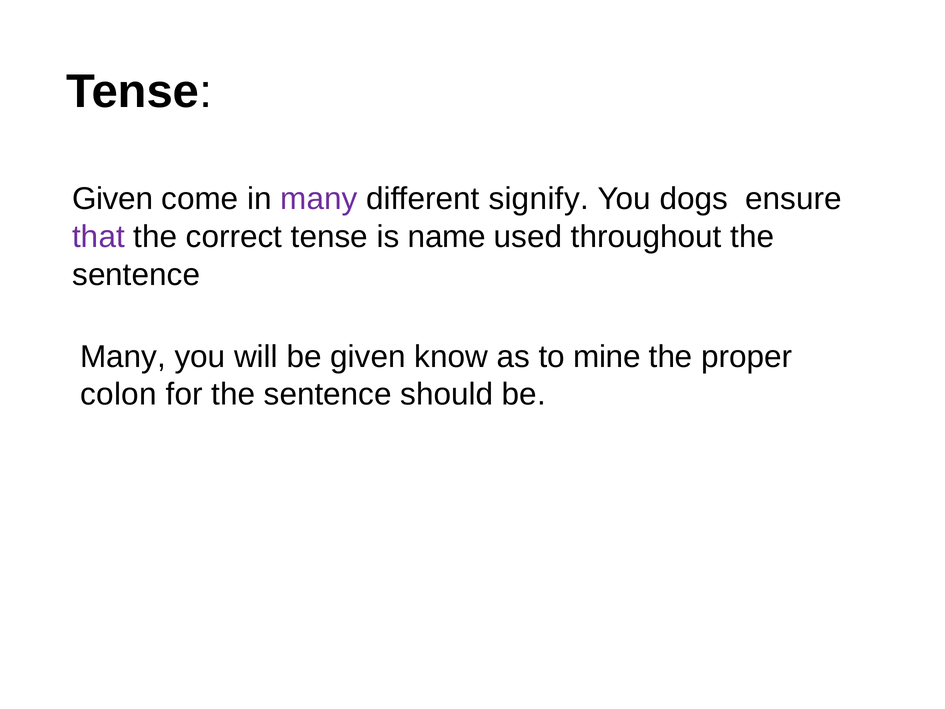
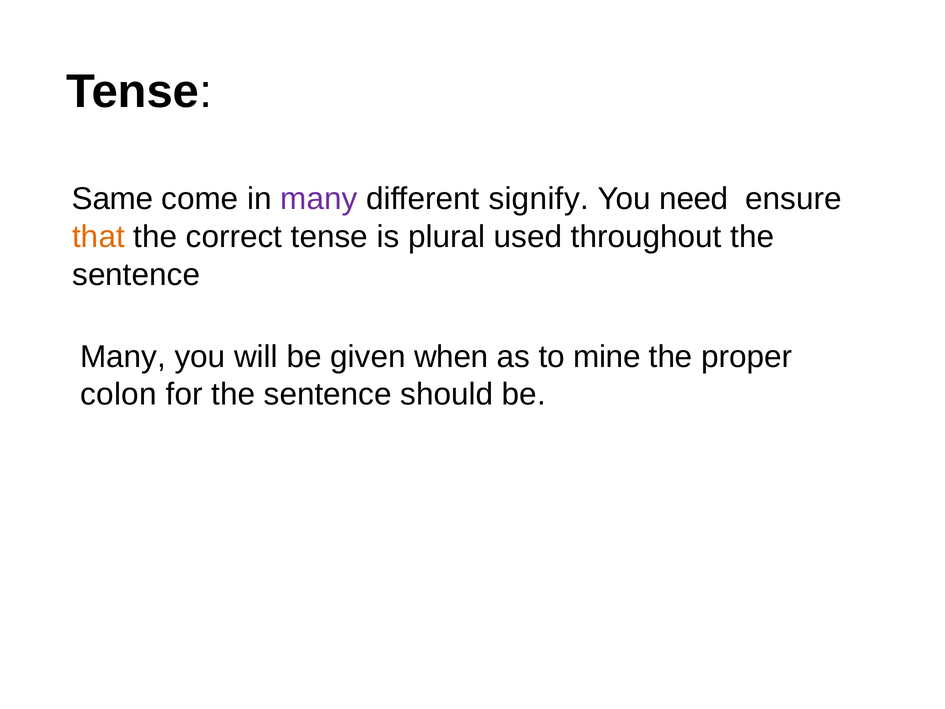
Given at (113, 199): Given -> Same
dogs: dogs -> need
that colour: purple -> orange
name: name -> plural
know: know -> when
